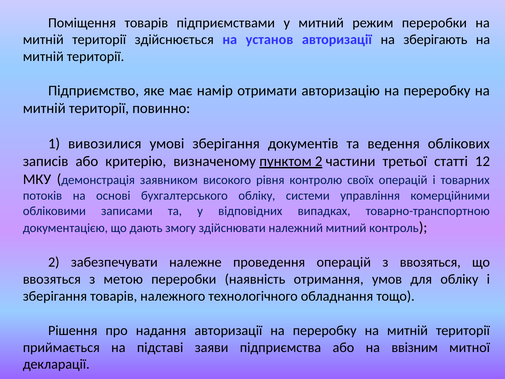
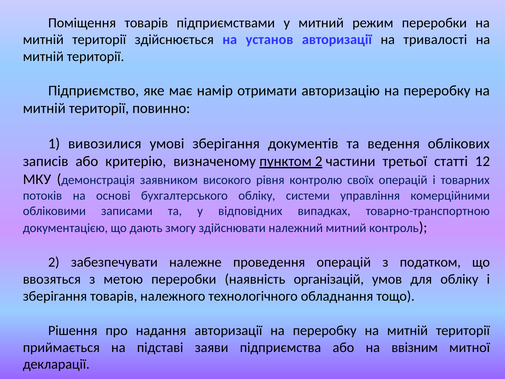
зберігають: зберігають -> тривалості
з ввозяться: ввозяться -> податком
отримання: отримання -> організацій
